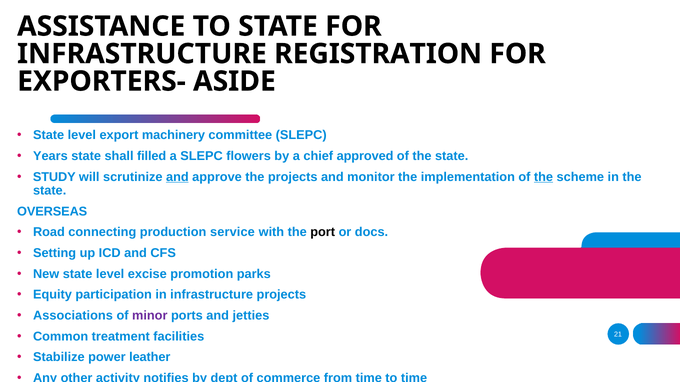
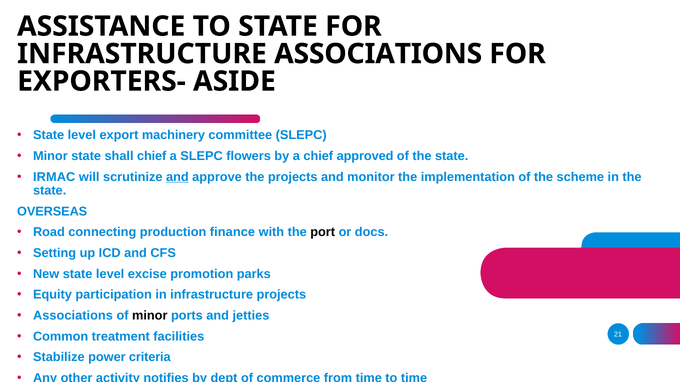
INFRASTRUCTURE REGISTRATION: REGISTRATION -> ASSOCIATIONS
Years at (50, 156): Years -> Minor
shall filled: filled -> chief
STUDY: STUDY -> IRMAC
the at (544, 177) underline: present -> none
service: service -> finance
minor at (150, 316) colour: purple -> black
leather: leather -> criteria
